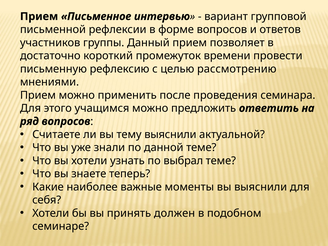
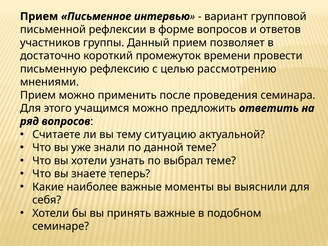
тему выяснили: выяснили -> ситуацию
принять должен: должен -> важные
